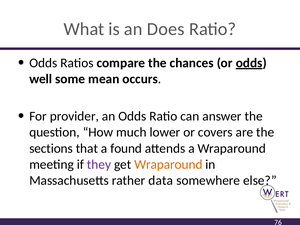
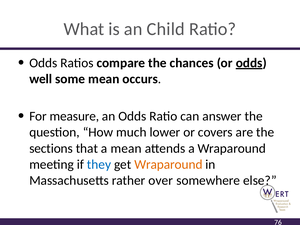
Does: Does -> Child
provider: provider -> measure
a found: found -> mean
they colour: purple -> blue
data: data -> over
